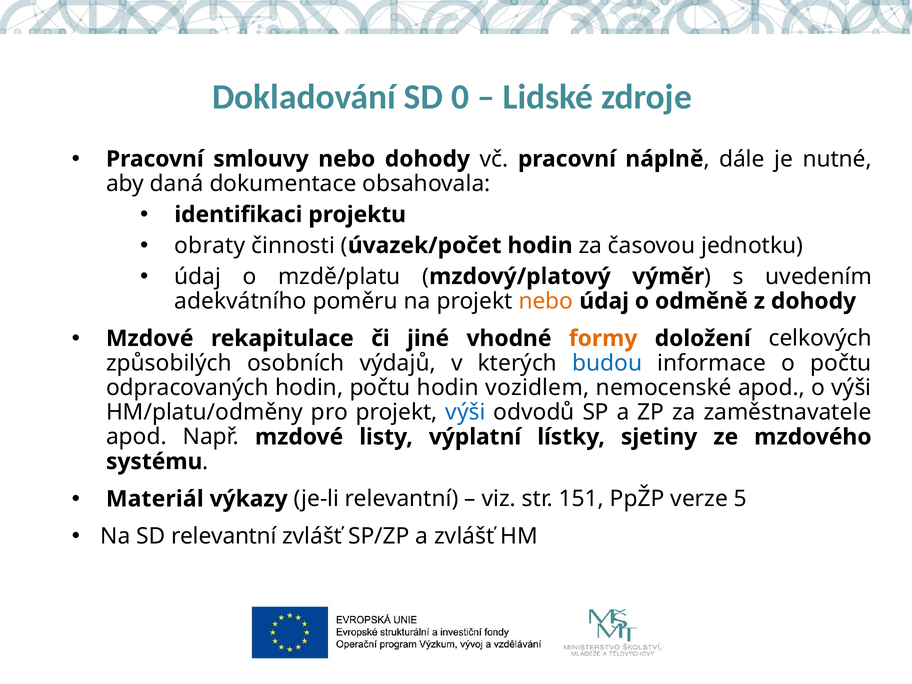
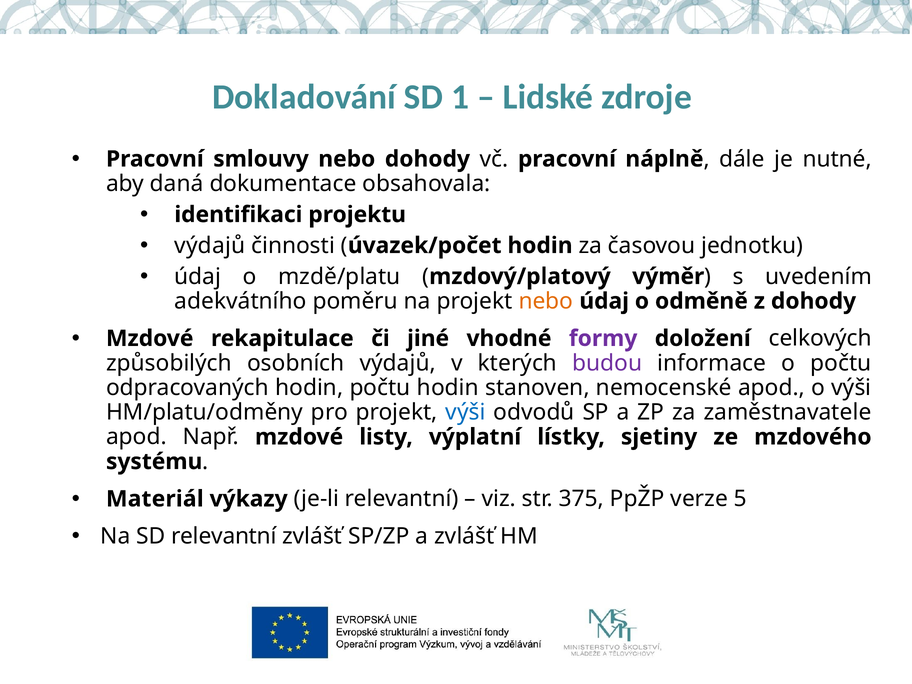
0: 0 -> 1
obraty at (210, 246): obraty -> výdajů
formy colour: orange -> purple
budou colour: blue -> purple
vozidlem: vozidlem -> stanoven
151: 151 -> 375
